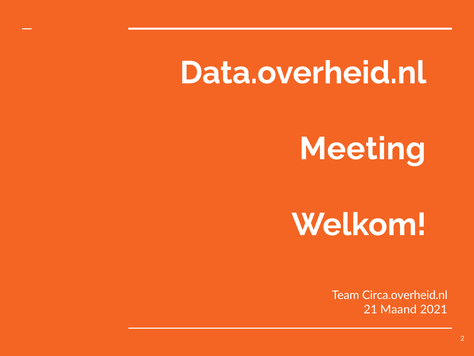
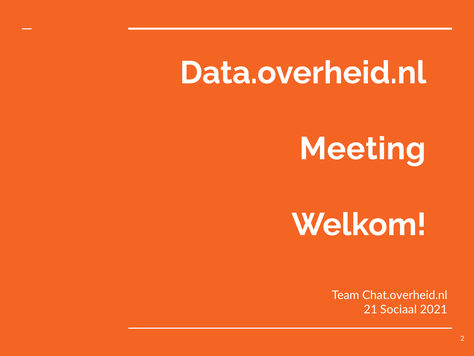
Circa.overheid.nl: Circa.overheid.nl -> Chat.overheid.nl
Maand: Maand -> Sociaal
